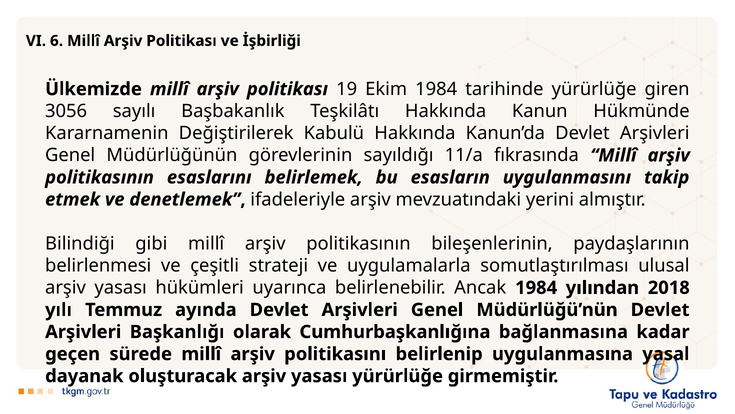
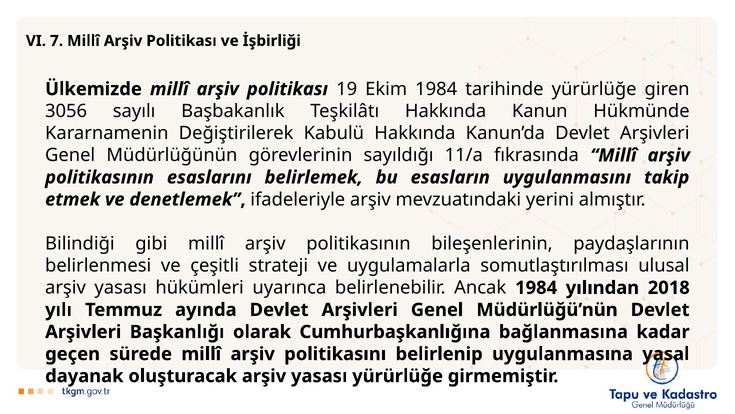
6: 6 -> 7
